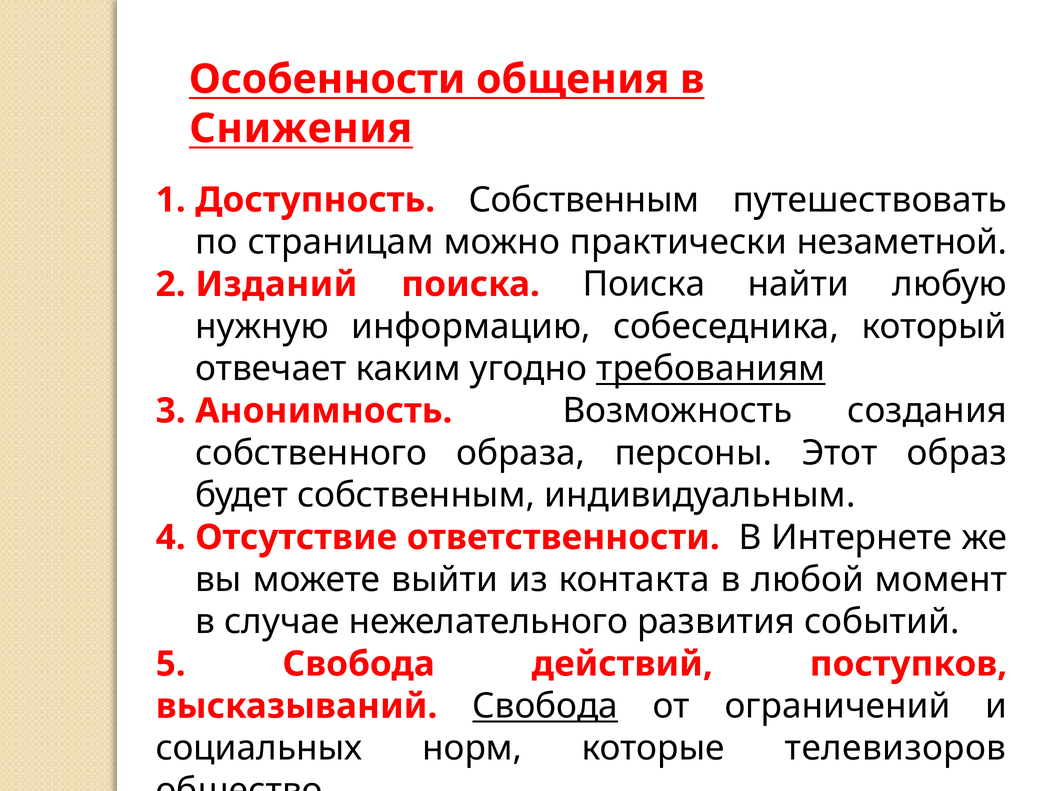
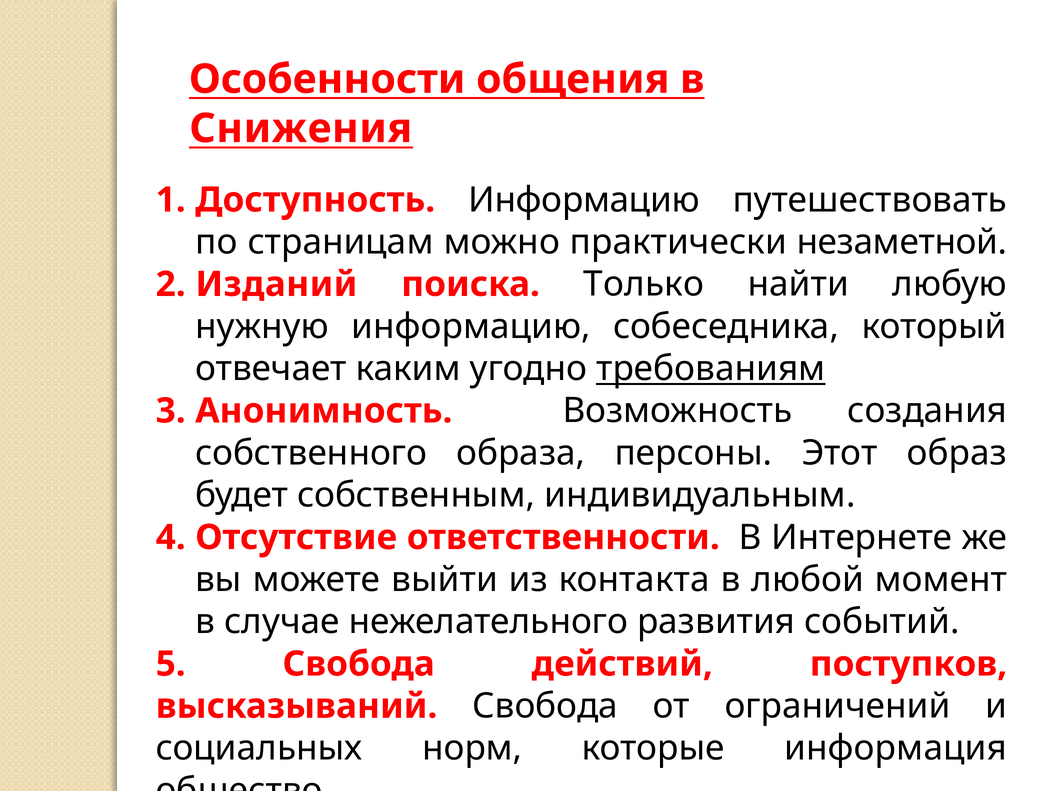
Доступность Собственным: Собственным -> Информацию
поиска Поиска: Поиска -> Только
Свобода at (545, 706) underline: present -> none
телевизоров: телевизоров -> информация
